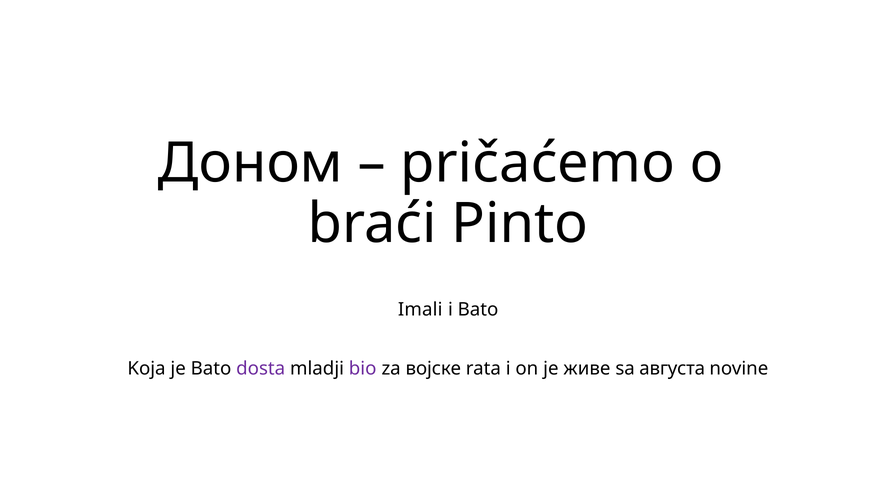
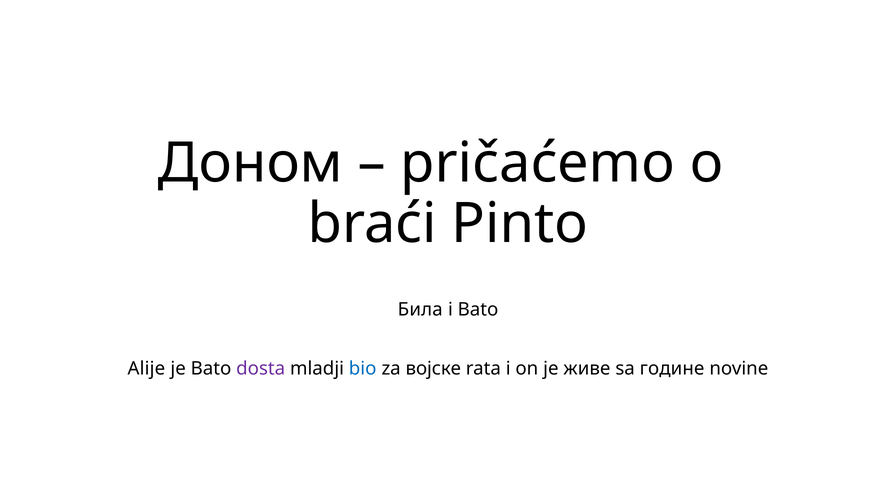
Imali: Imali -> Била
Koja: Koja -> Alije
bio colour: purple -> blue
августа: августа -> године
